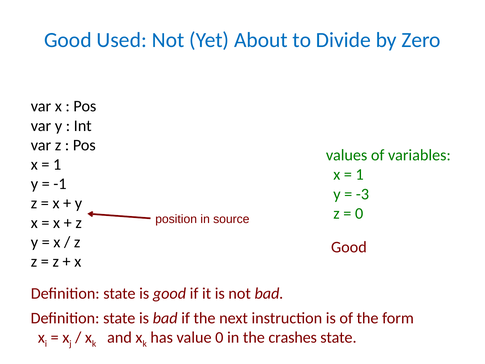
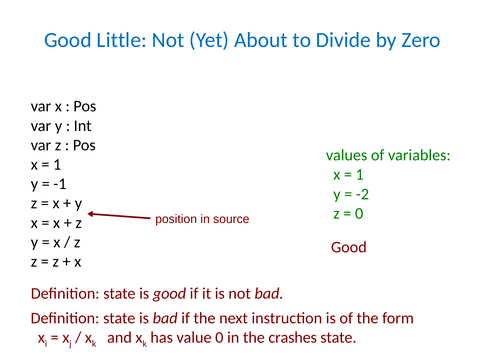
Used: Used -> Little
-3: -3 -> -2
